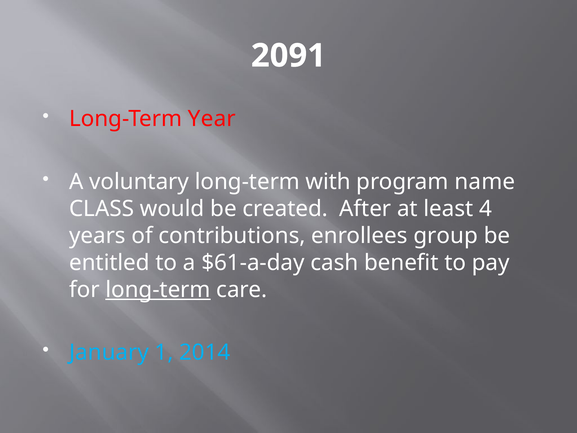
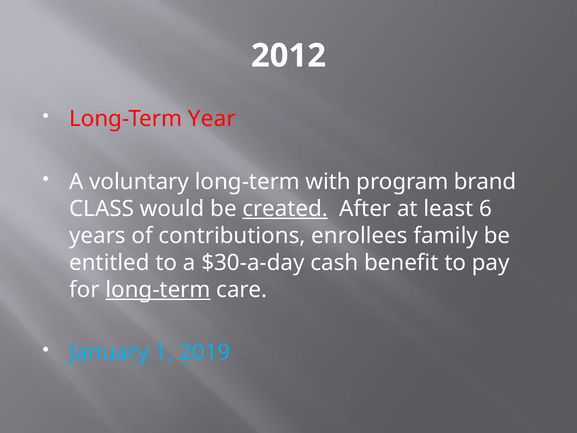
2091: 2091 -> 2012
name: name -> brand
created underline: none -> present
4: 4 -> 6
group: group -> family
$61-a-day: $61-a-day -> $30-a-day
2014: 2014 -> 2019
